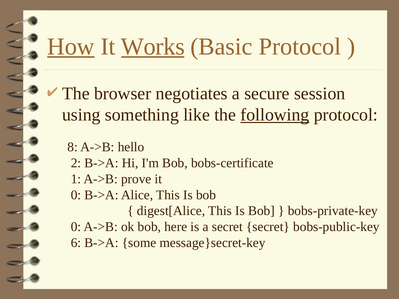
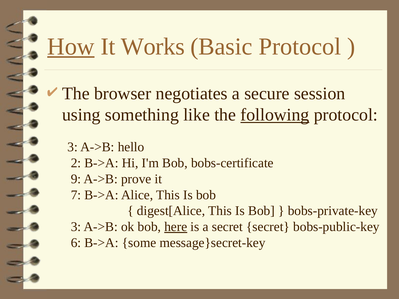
Works underline: present -> none
8 at (73, 147): 8 -> 3
1: 1 -> 9
0 at (76, 195): 0 -> 7
0 at (76, 227): 0 -> 3
here underline: none -> present
